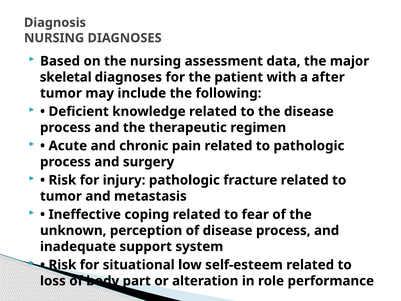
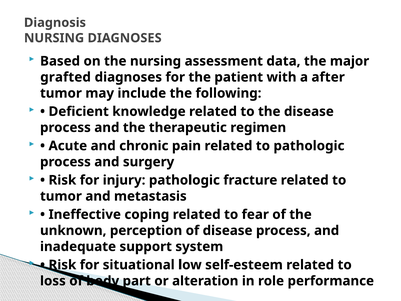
skeletal: skeletal -> grafted
